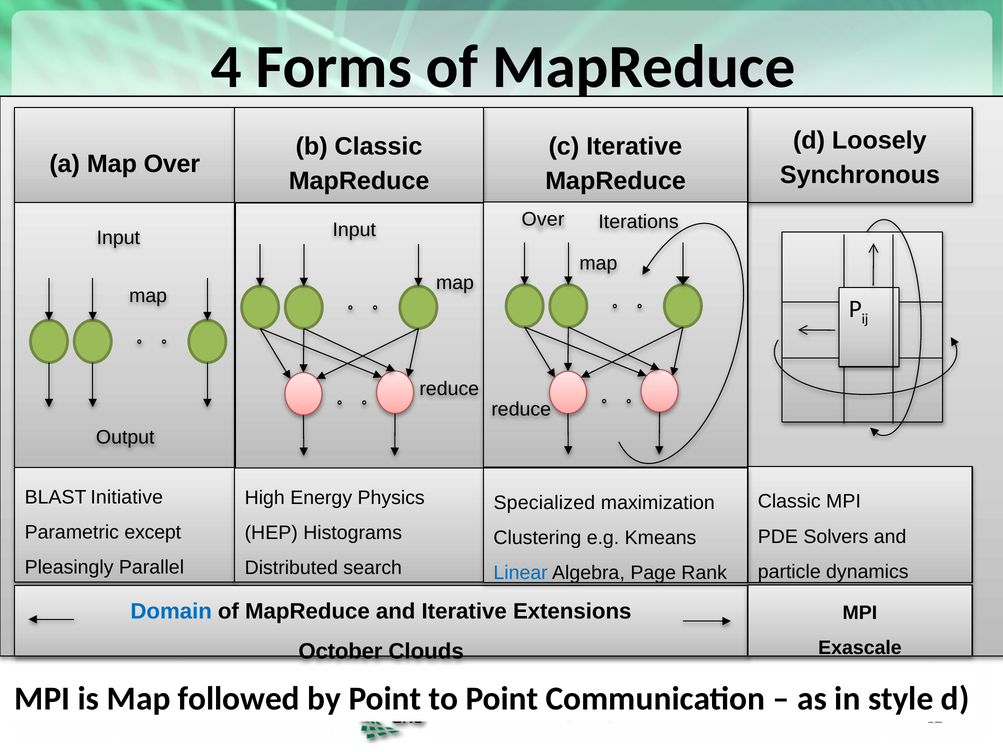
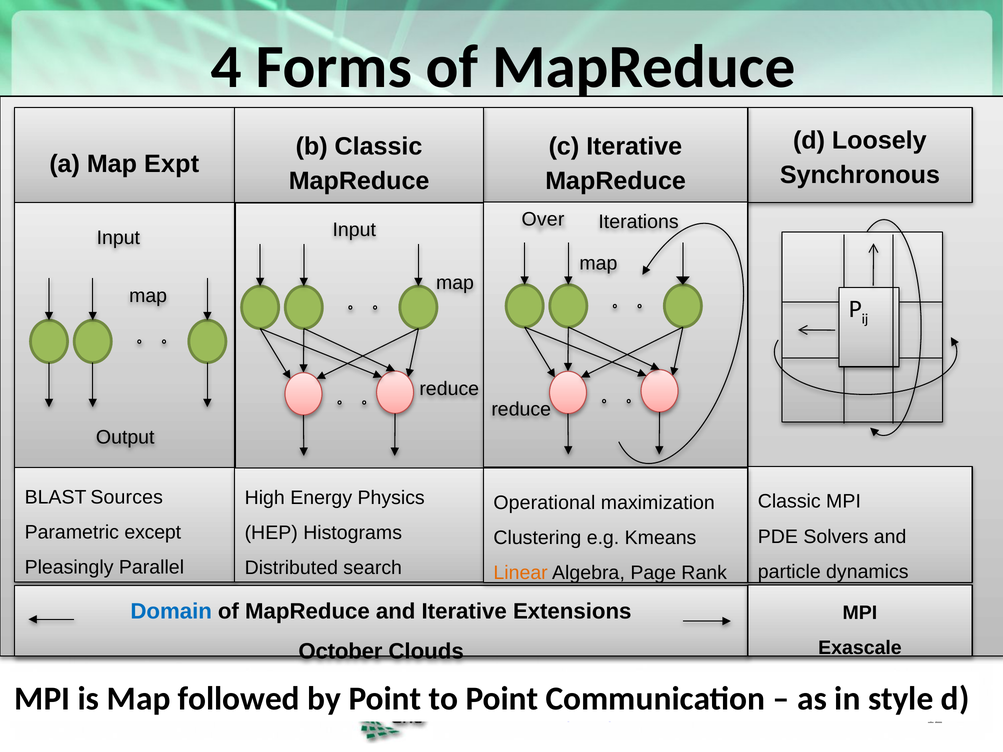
Map Over: Over -> Expt
Initiative: Initiative -> Sources
Specialized: Specialized -> Operational
Linear colour: blue -> orange
